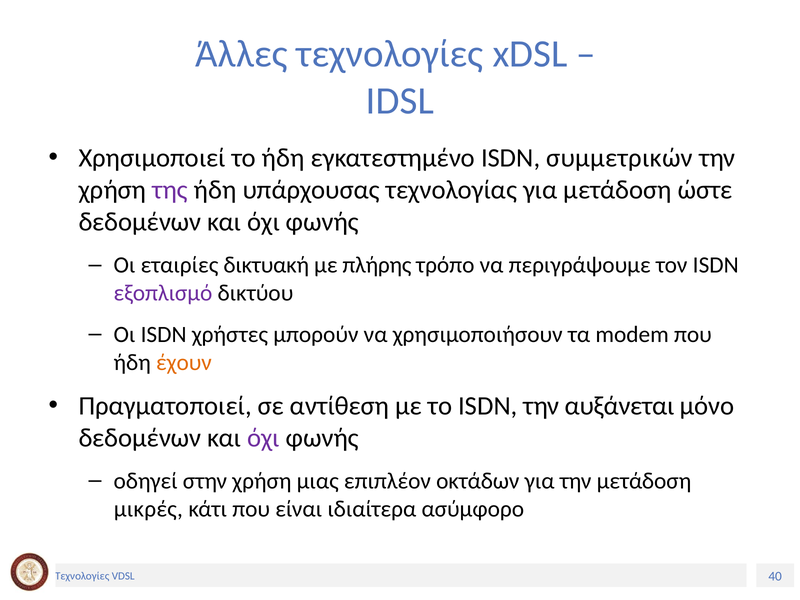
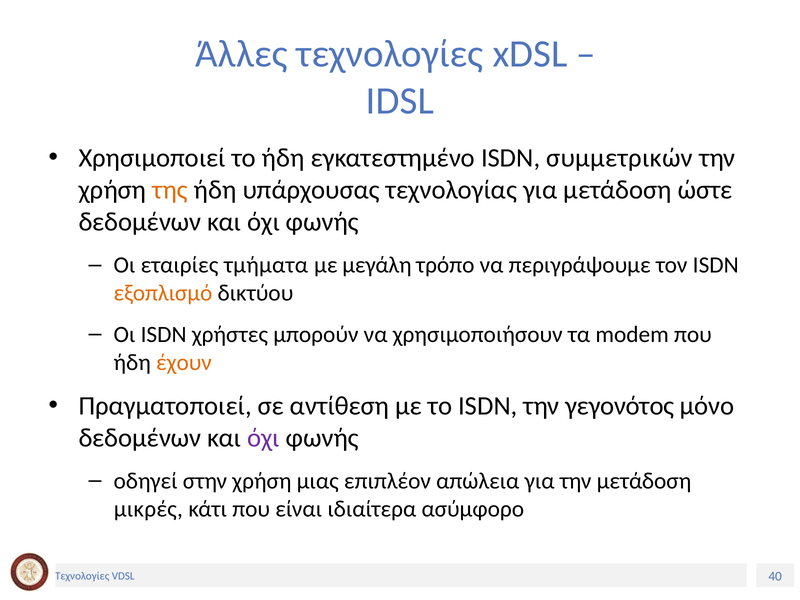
της colour: purple -> orange
δικτυακή: δικτυακή -> τμήματα
πλήρης: πλήρης -> μεγάλη
εξοπλισμό colour: purple -> orange
αυξάνεται: αυξάνεται -> γεγονότος
οκτάδων: οκτάδων -> απώλεια
